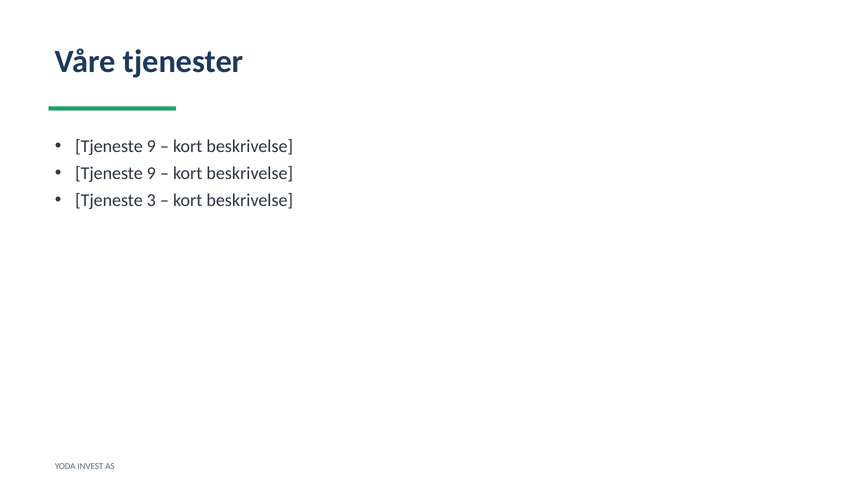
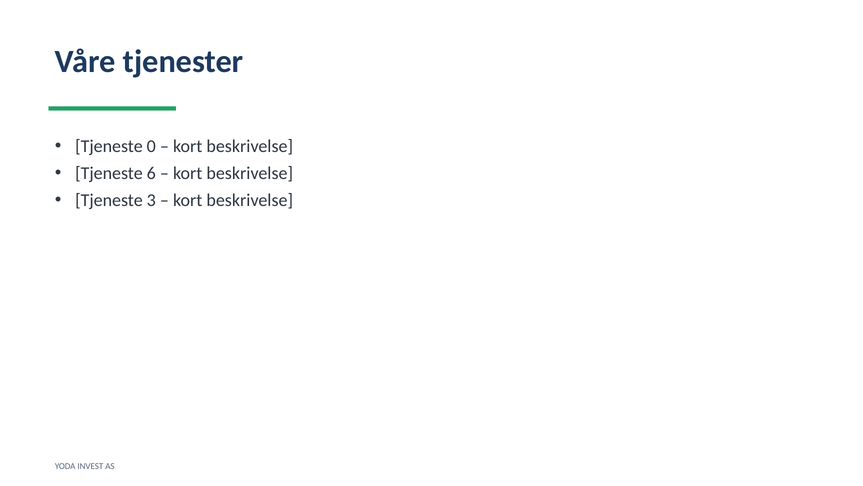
9 at (151, 146): 9 -> 0
9 at (151, 173): 9 -> 6
